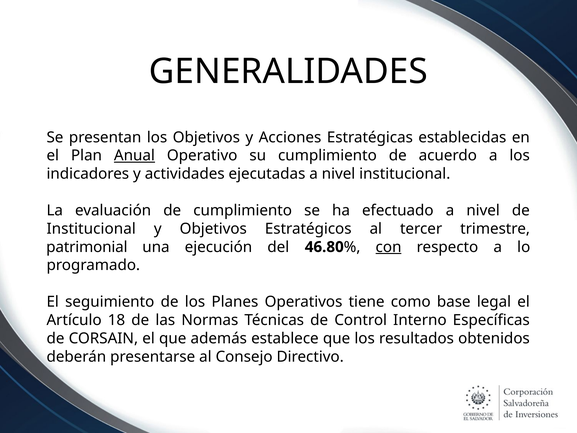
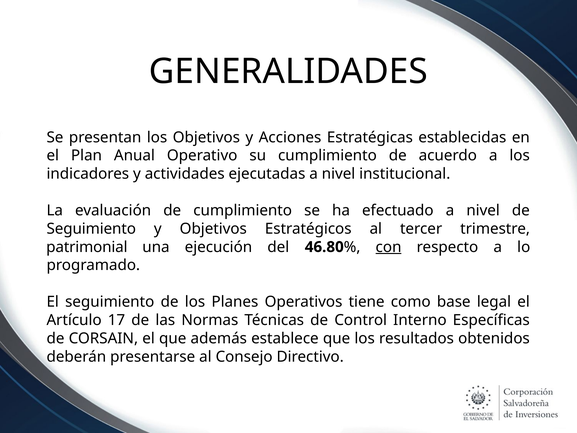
Anual underline: present -> none
Institucional at (91, 229): Institucional -> Seguimiento
18: 18 -> 17
